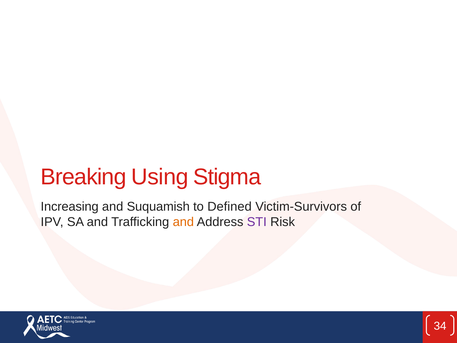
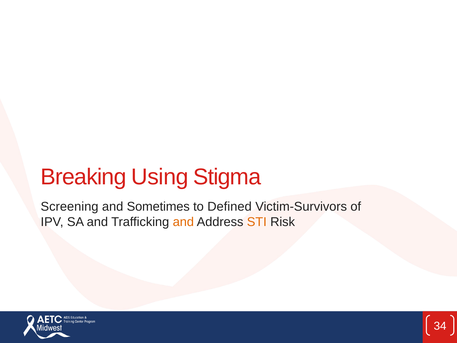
Increasing: Increasing -> Screening
Suquamish: Suquamish -> Sometimes
STI colour: purple -> orange
